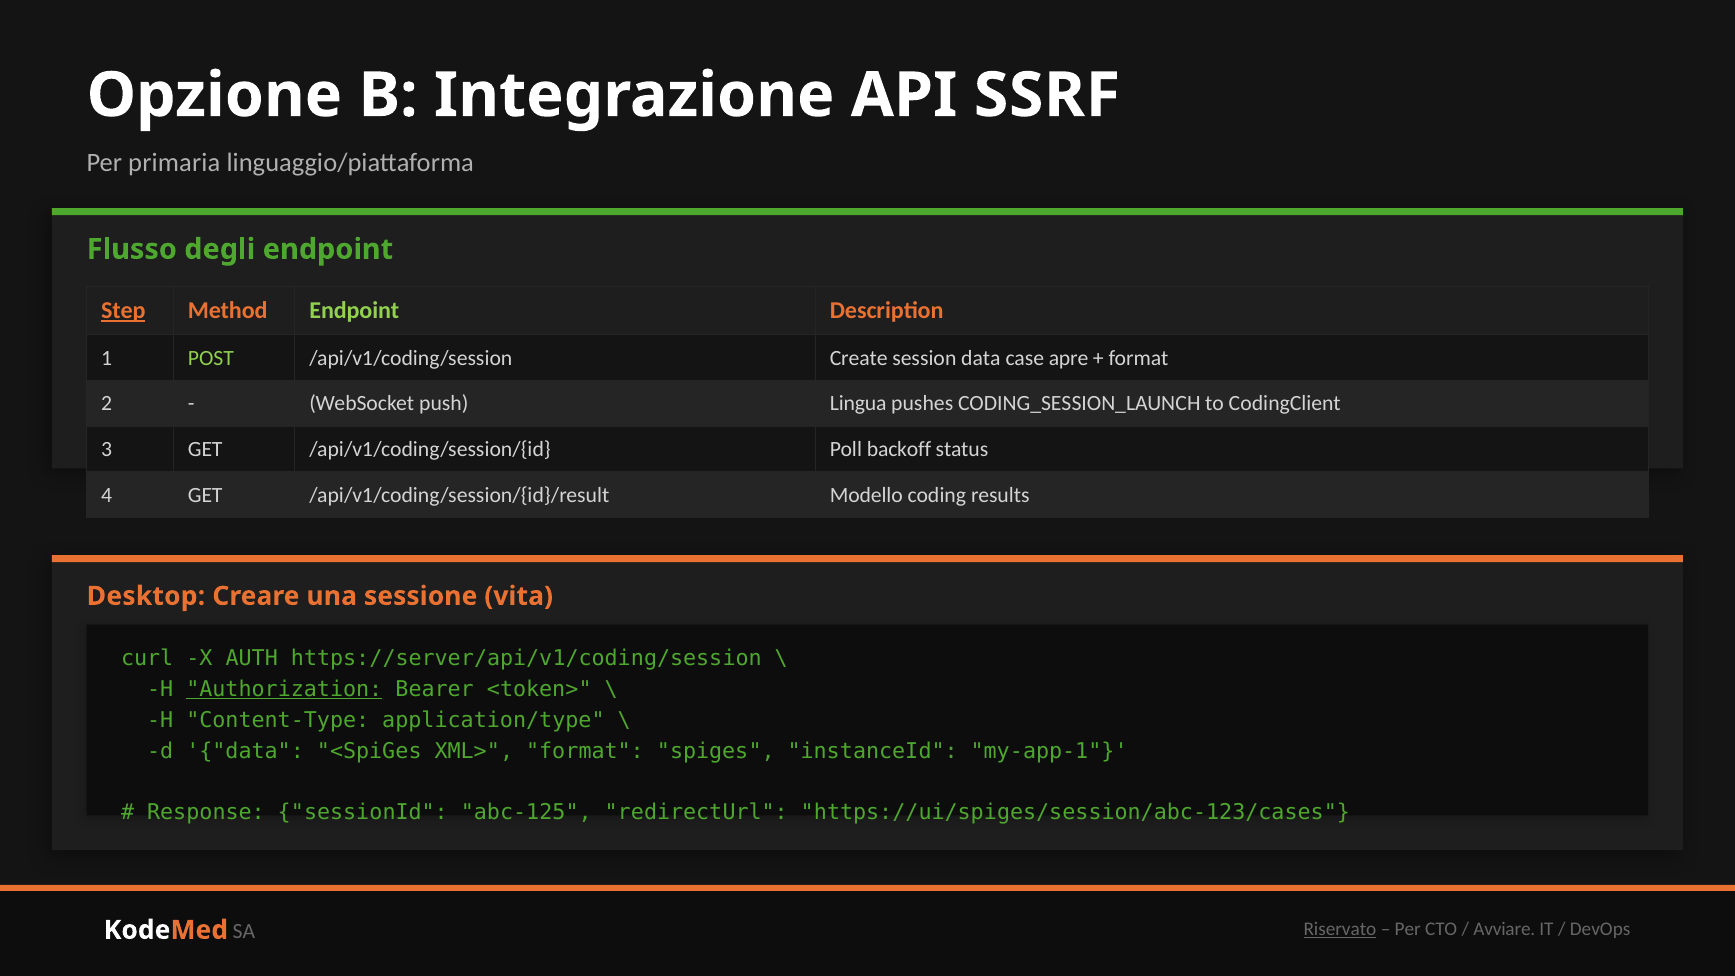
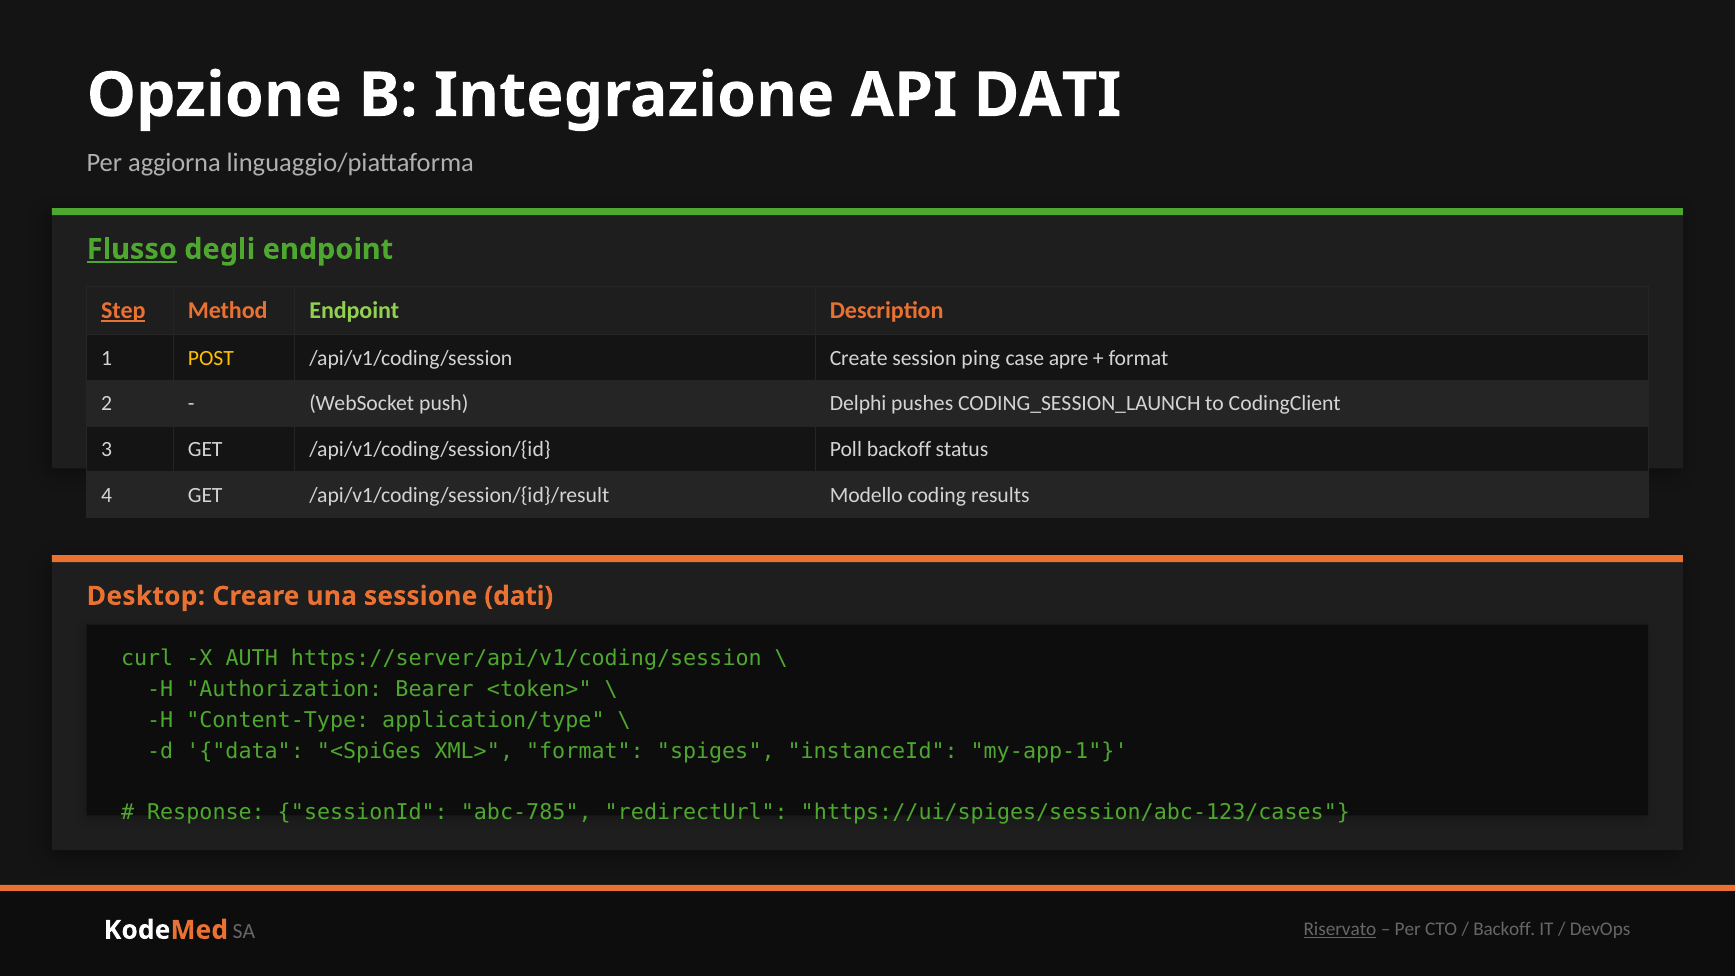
API SSRF: SSRF -> DATI
primaria: primaria -> aggiorna
Flusso underline: none -> present
POST colour: light green -> yellow
session data: data -> ping
Lingua: Lingua -> Delphi
sessione vita: vita -> dati
Authorization underline: present -> none
abc-125: abc-125 -> abc-785
Avviare at (1504, 930): Avviare -> Backoff
